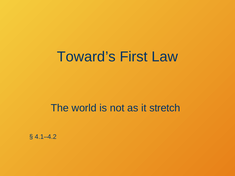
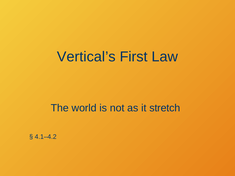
Toward’s: Toward’s -> Vertical’s
